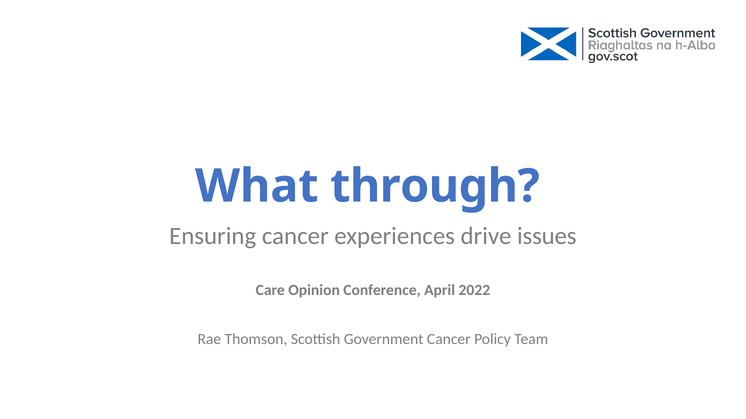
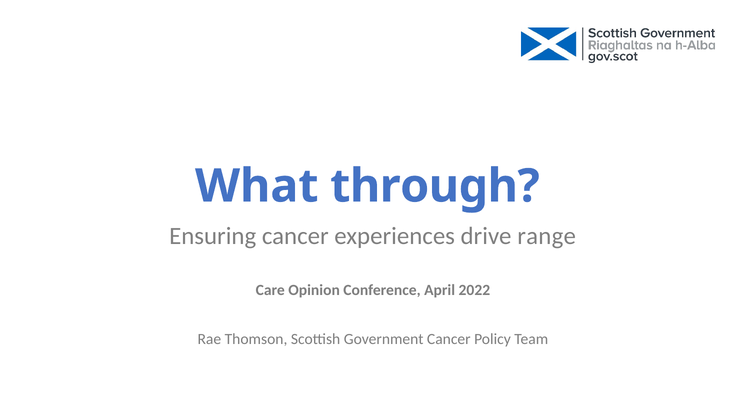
issues: issues -> range
